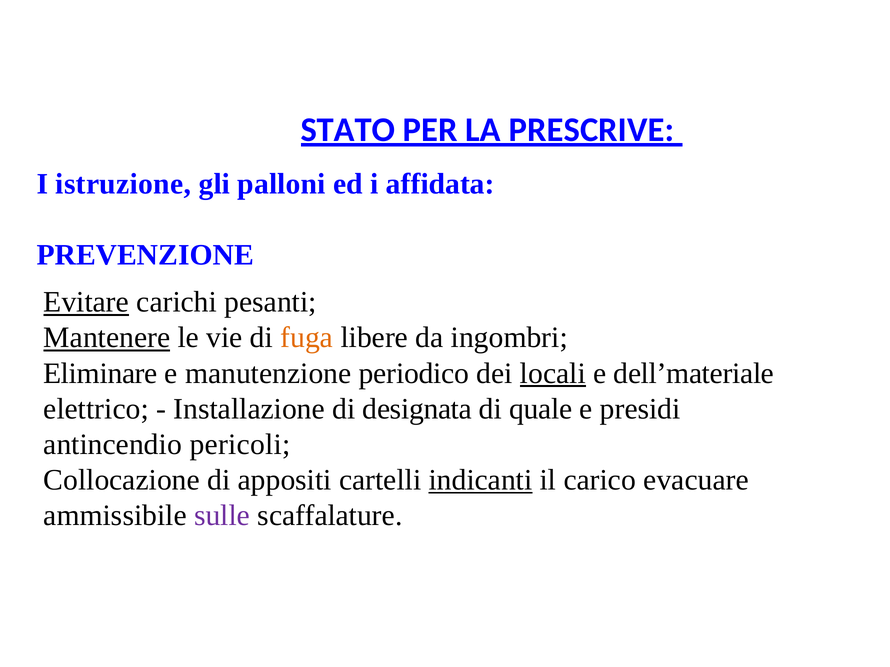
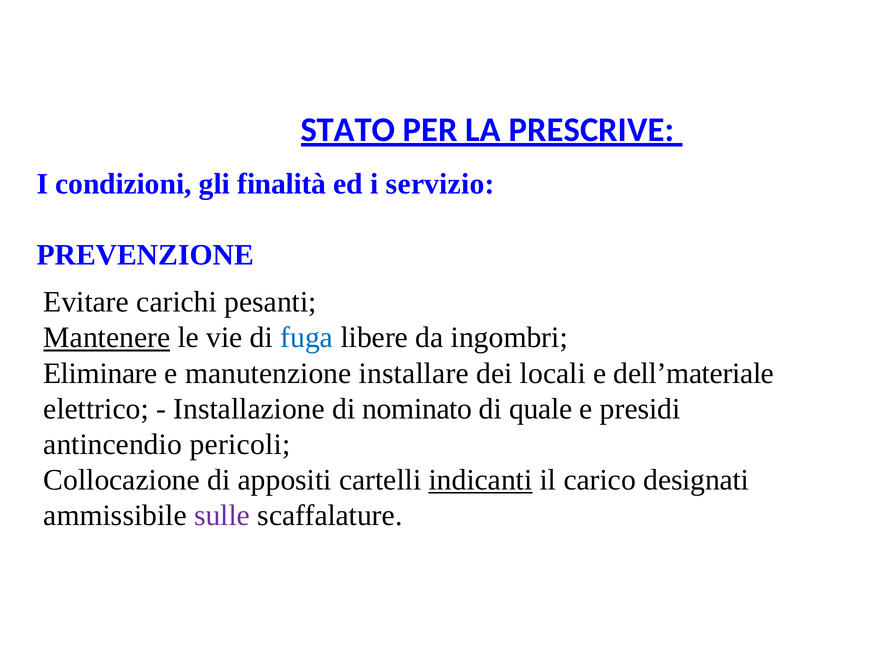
istruzione: istruzione -> condizioni
palloni: palloni -> finalità
affidata: affidata -> servizio
Evitare underline: present -> none
fuga colour: orange -> blue
periodico: periodico -> installare
locali underline: present -> none
designata: designata -> nominato
evacuare: evacuare -> designati
